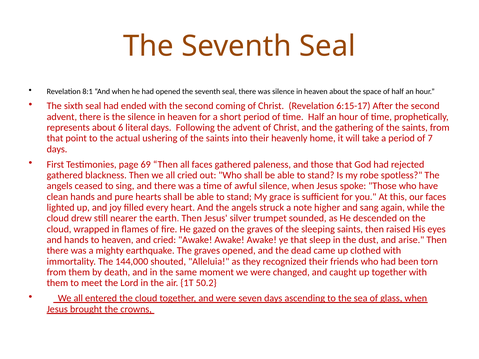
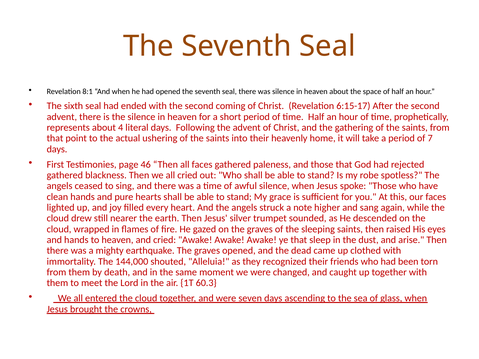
6: 6 -> 4
69: 69 -> 46
50.2: 50.2 -> 60.3
